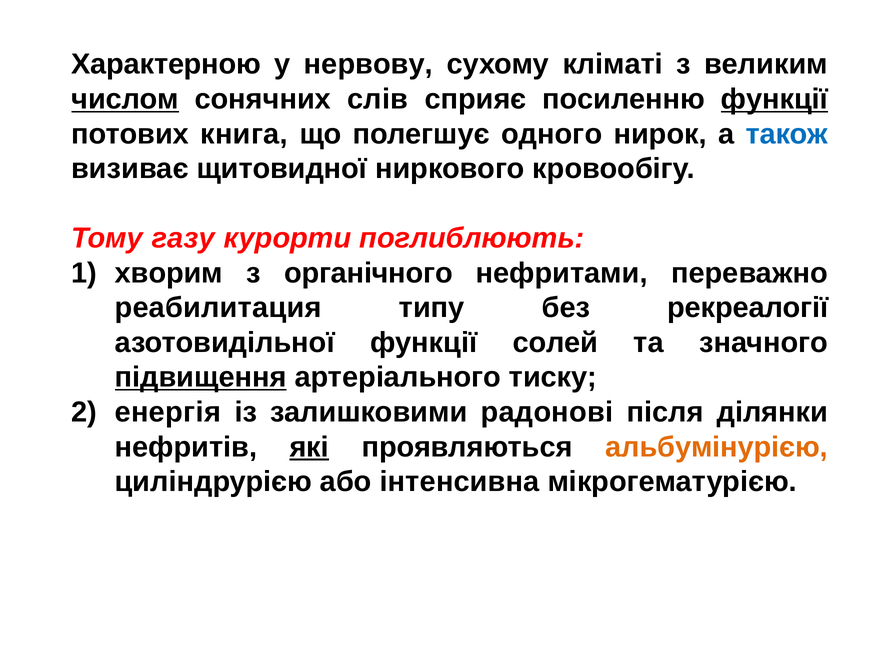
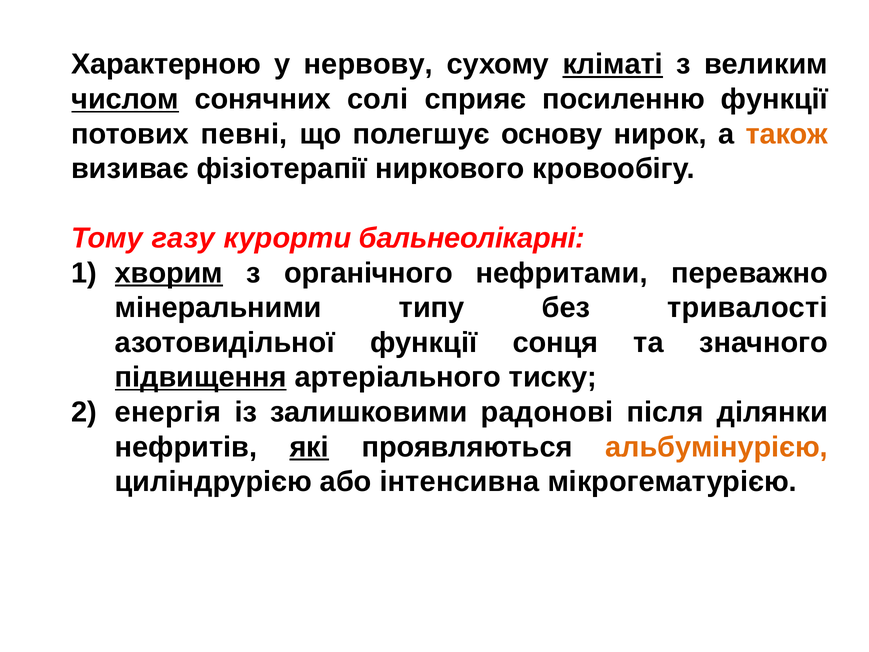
кліматі underline: none -> present
слів: слів -> солі
функції at (774, 99) underline: present -> none
книга: книга -> певні
одного: одного -> основу
також colour: blue -> orange
щитовидної: щитовидної -> фізіотерапії
поглиблюють: поглиблюють -> бальнеолікарні
хворим underline: none -> present
реабилитация: реабилитация -> мінеральними
рекреалогії: рекреалогії -> тривалості
солей: солей -> сонця
